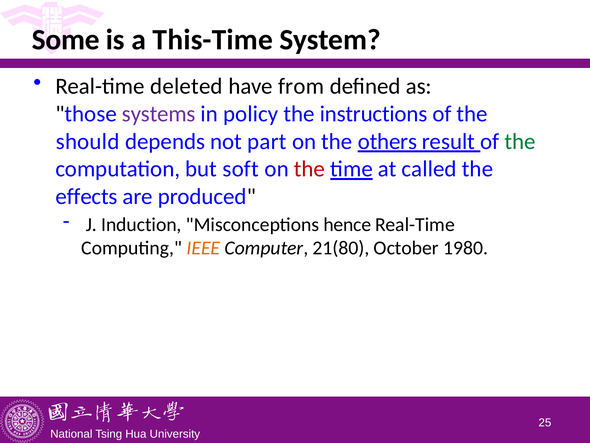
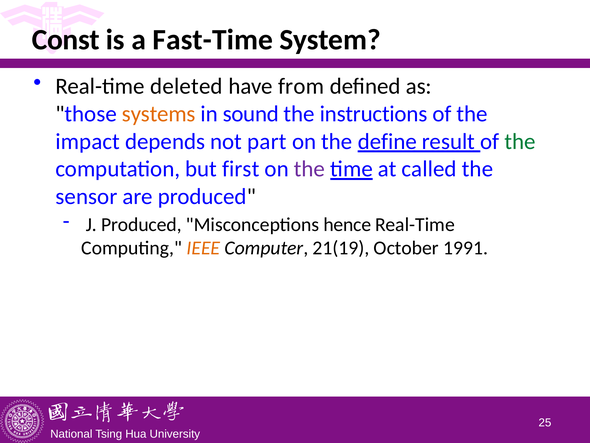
Some: Some -> Const
This-Time: This-Time -> Fast-Time
systems colour: purple -> orange
policy: policy -> sound
should: should -> impact
others: others -> define
soft: soft -> first
the at (309, 169) colour: red -> purple
effects: effects -> sensor
J Induction: Induction -> Produced
21(80: 21(80 -> 21(19
1980: 1980 -> 1991
